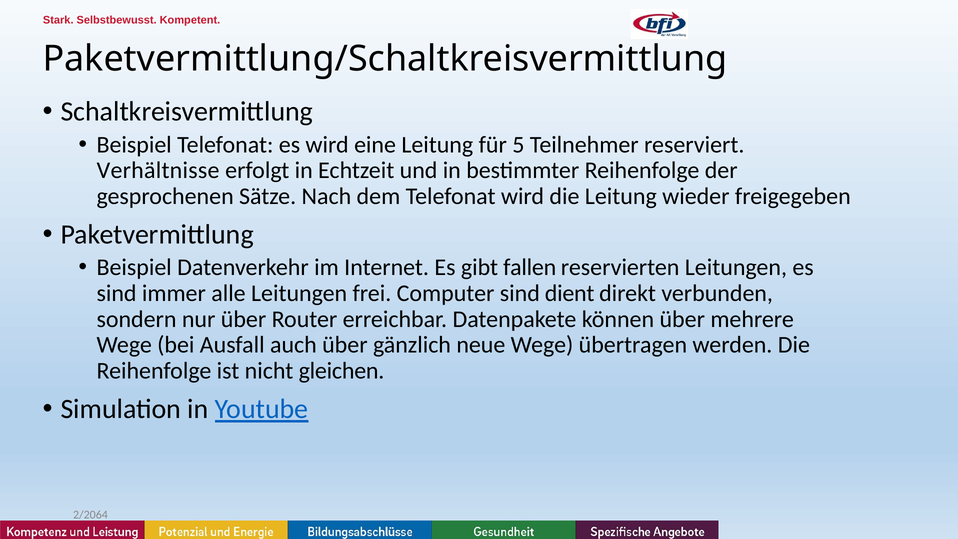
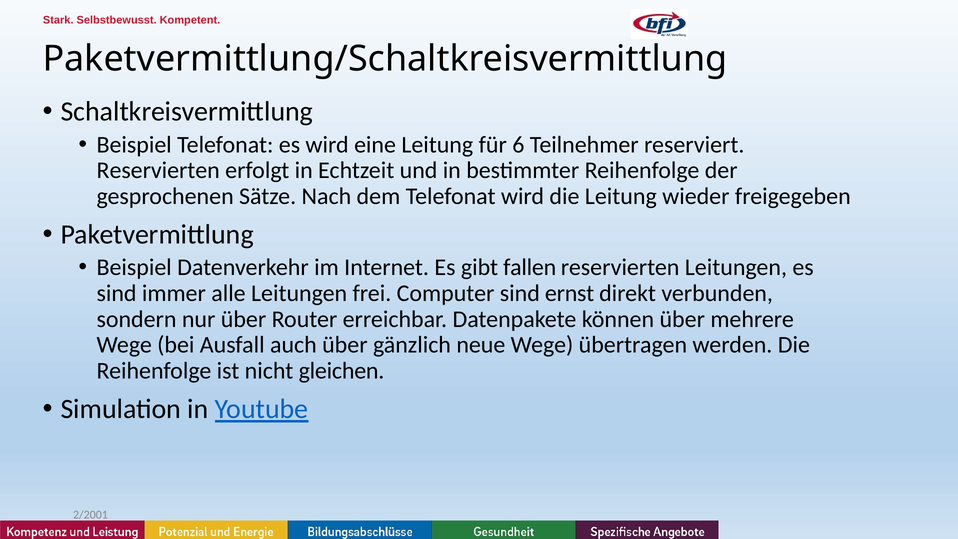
5: 5 -> 6
Verhältnisse at (158, 171): Verhältnisse -> Reservierten
dient: dient -> ernst
2/2064: 2/2064 -> 2/2001
